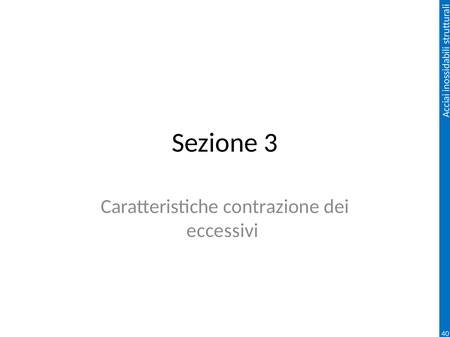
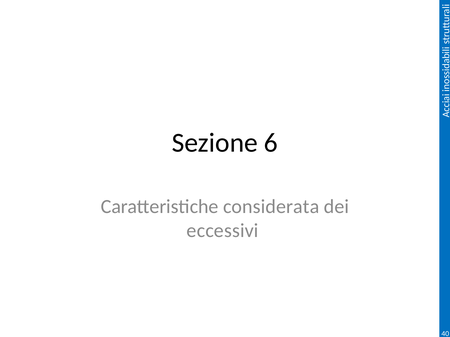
3: 3 -> 6
contrazione: contrazione -> considerata
